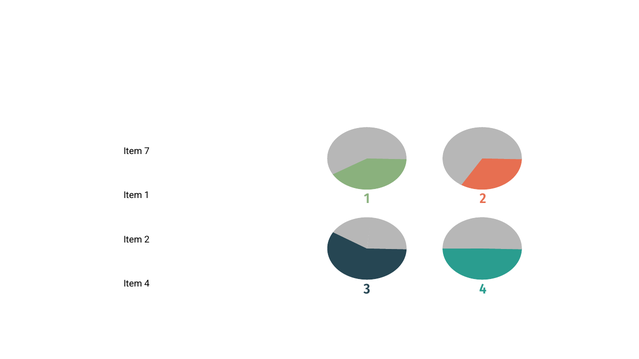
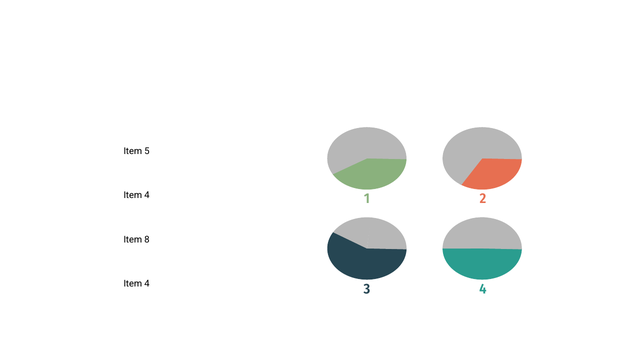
7: 7 -> 5
1 at (147, 195): 1 -> 4
Item 2: 2 -> 8
